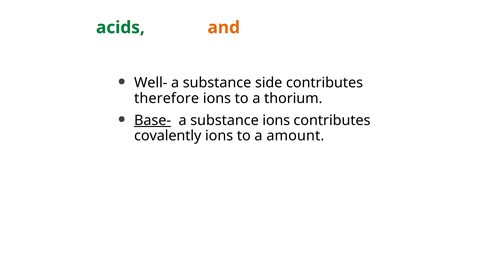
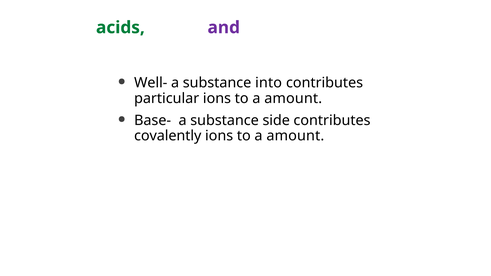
and colour: orange -> purple
side: side -> into
therefore: therefore -> particular
thorium at (293, 98): thorium -> amount
Base- underline: present -> none
substance ions: ions -> side
